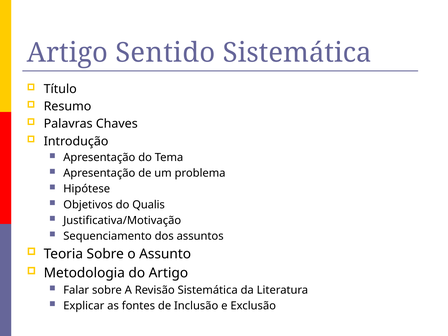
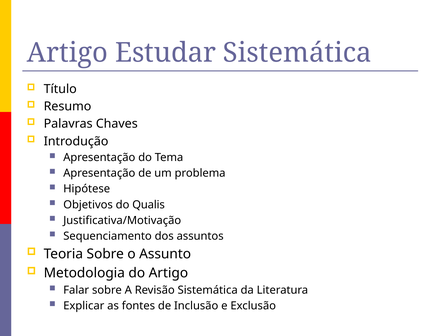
Sentido: Sentido -> Estudar
